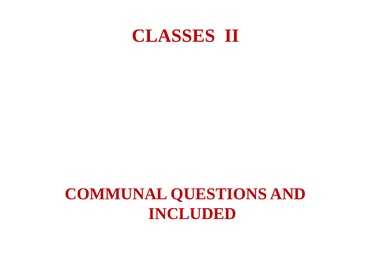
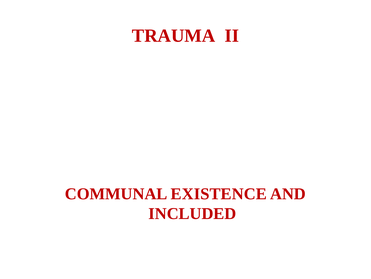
CLASSES: CLASSES -> TRAUMA
QUESTIONS: QUESTIONS -> EXISTENCE
